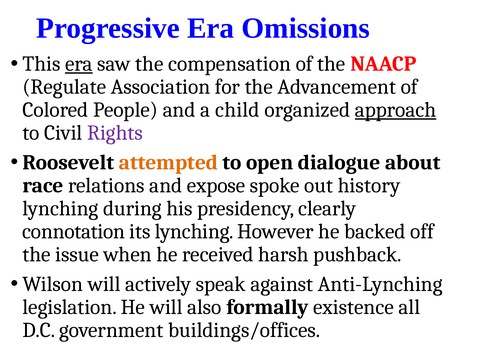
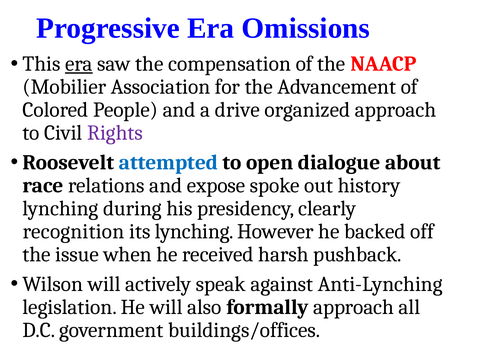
Regulate: Regulate -> Mobilier
child: child -> drive
approach at (396, 110) underline: present -> none
attempted colour: orange -> blue
connotation: connotation -> recognition
formally existence: existence -> approach
